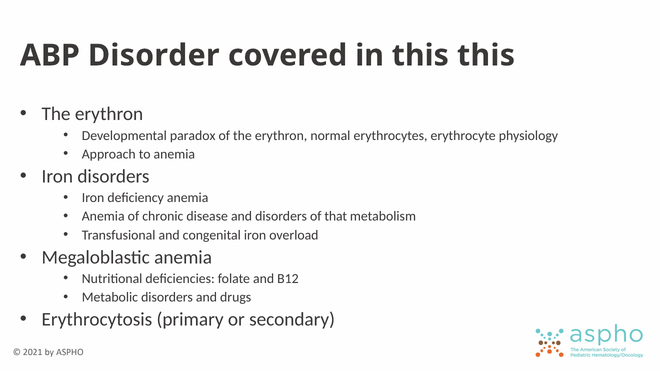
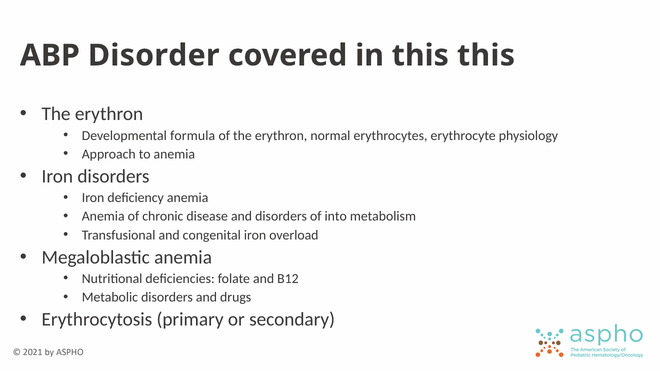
paradox: paradox -> formula
that: that -> into
